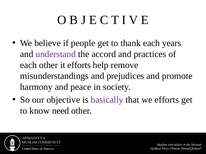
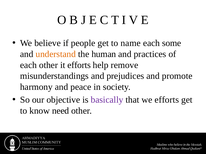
thank: thank -> name
years: years -> some
understand colour: purple -> orange
accord: accord -> human
